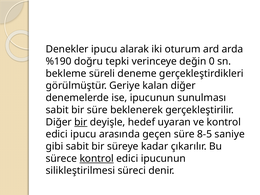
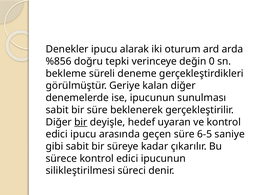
%190: %190 -> %856
8-5: 8-5 -> 6-5
kontrol at (97, 158) underline: present -> none
